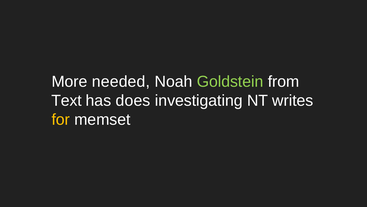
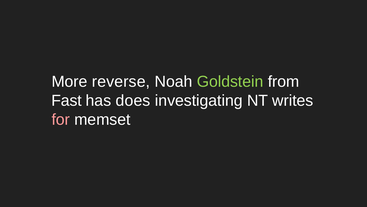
needed: needed -> reverse
Text: Text -> Fast
for colour: yellow -> pink
